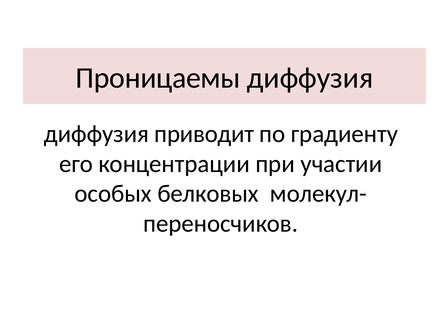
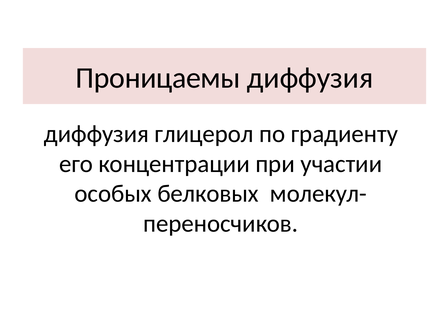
приводит: приводит -> глицерол
